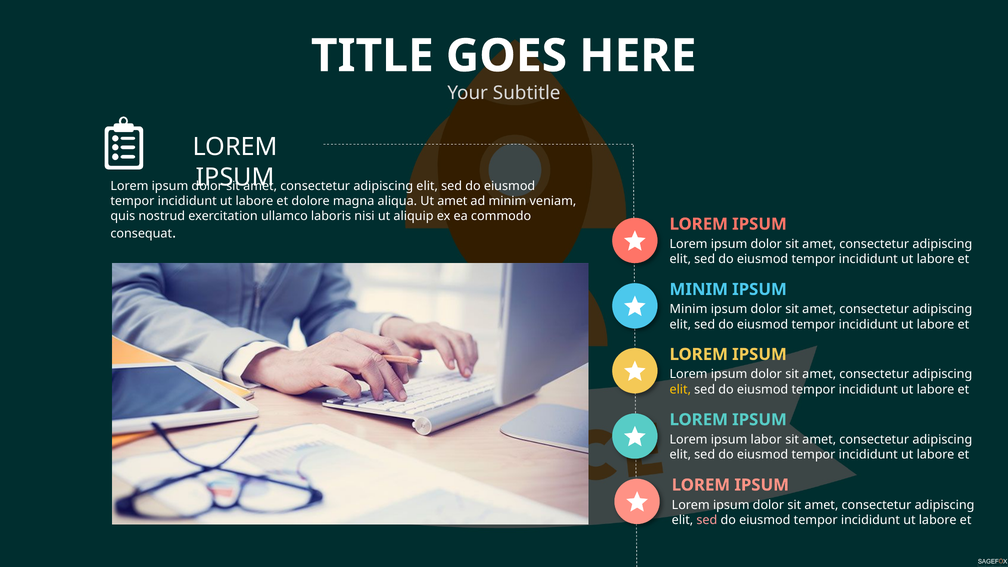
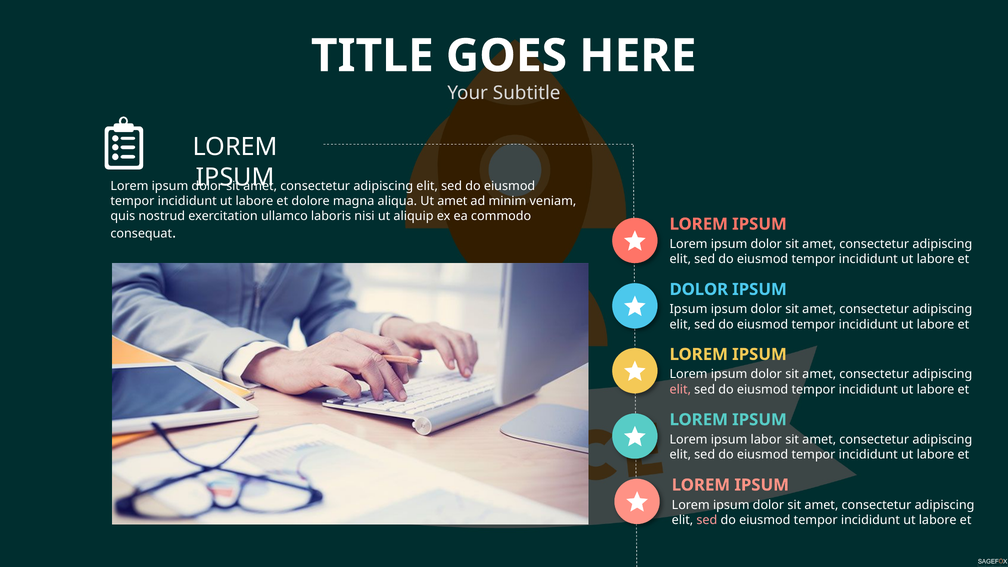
MINIM at (699, 289): MINIM -> DOLOR
Minim at (688, 309): Minim -> Ipsum
elit at (680, 389) colour: yellow -> pink
